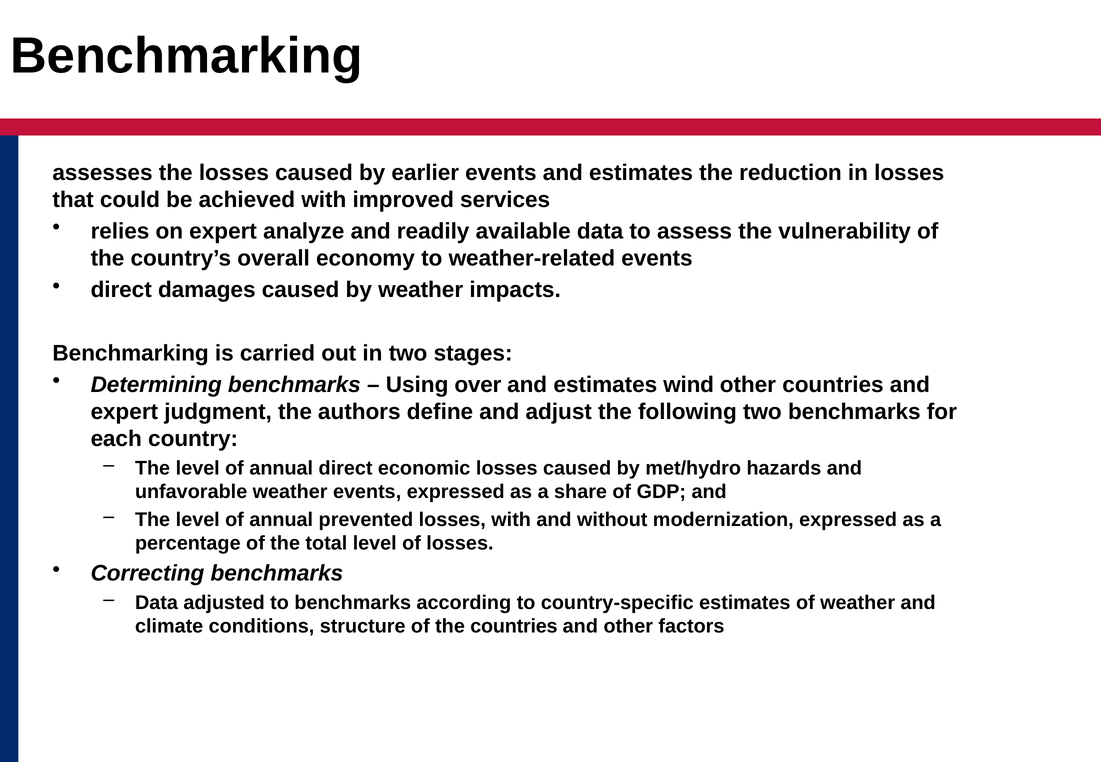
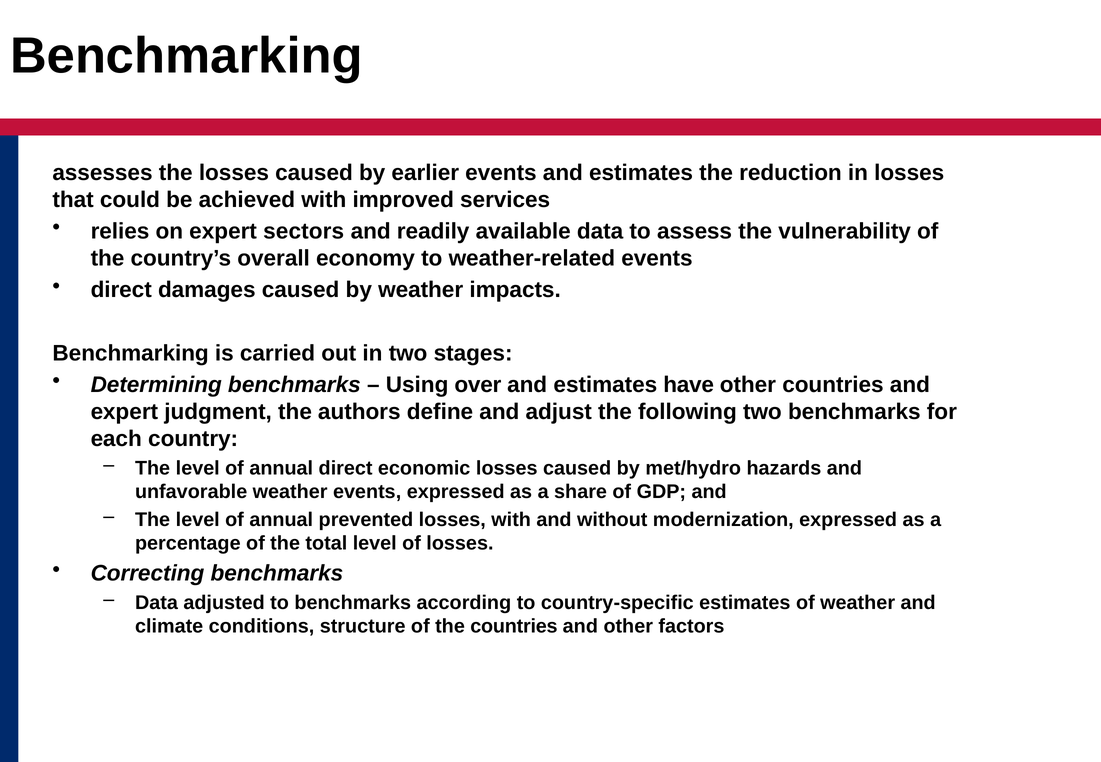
analyze: analyze -> sectors
wind: wind -> have
